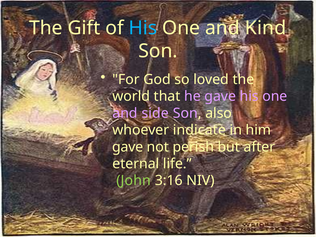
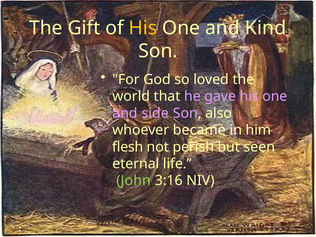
His at (143, 28) colour: light blue -> yellow
indicate: indicate -> became
gave at (128, 147): gave -> flesh
after: after -> seen
